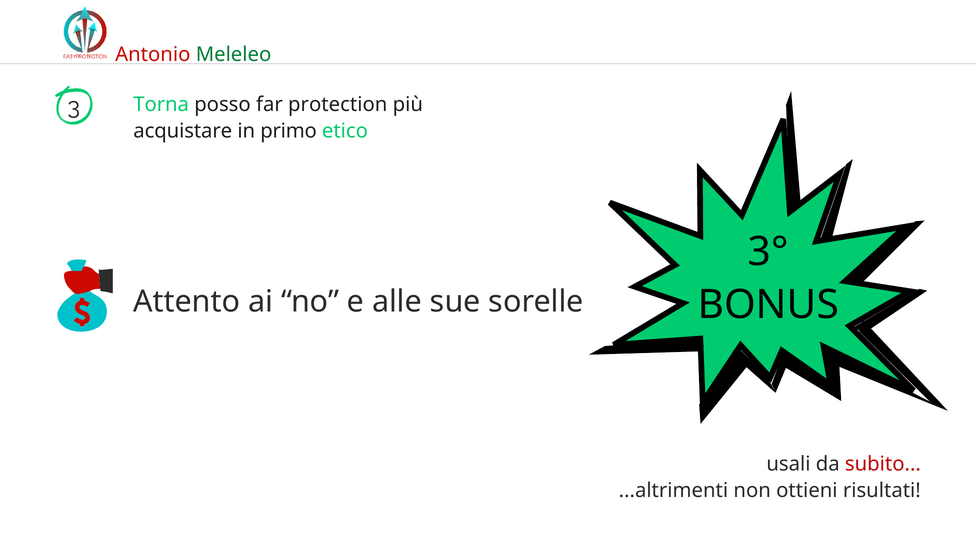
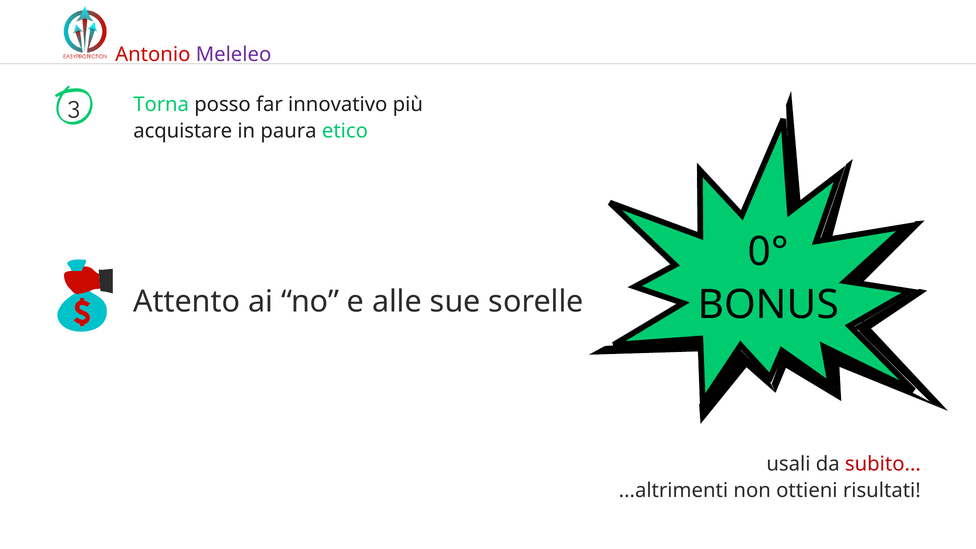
Meleleo colour: green -> purple
protection: protection -> innovativo
primo: primo -> paura
3°: 3° -> 0°
